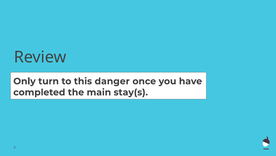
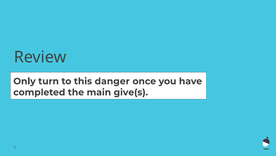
stay(s: stay(s -> give(s
